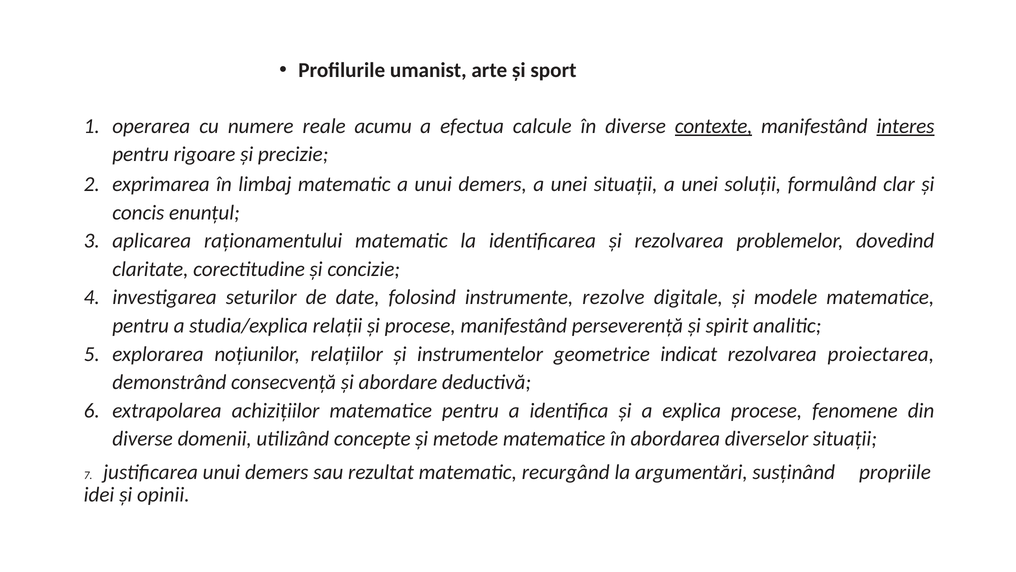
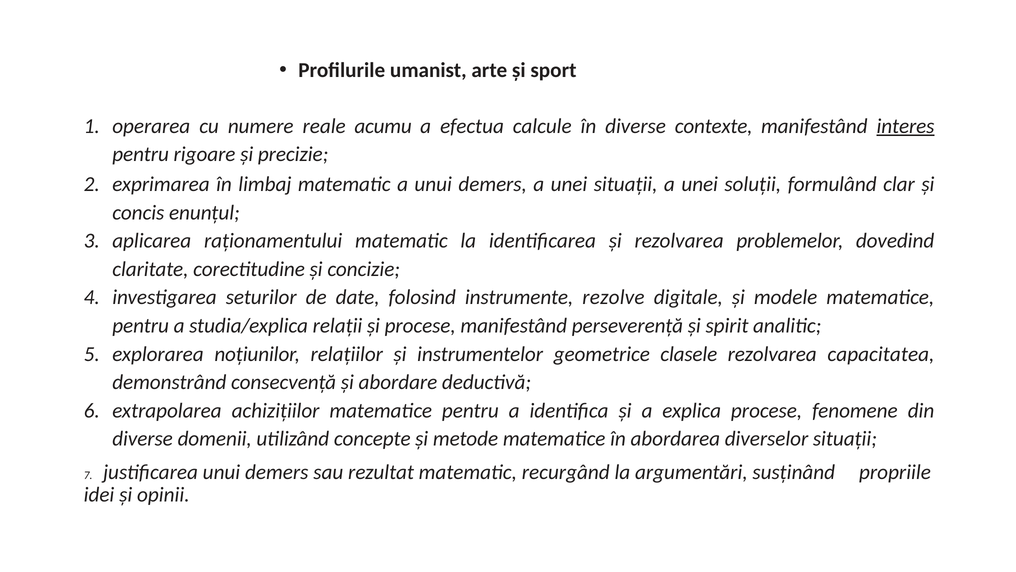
contexte underline: present -> none
indicat: indicat -> clasele
proiectarea: proiectarea -> capacitatea
